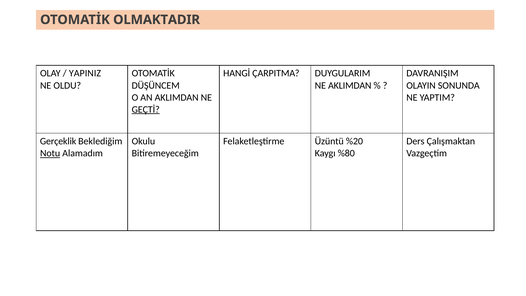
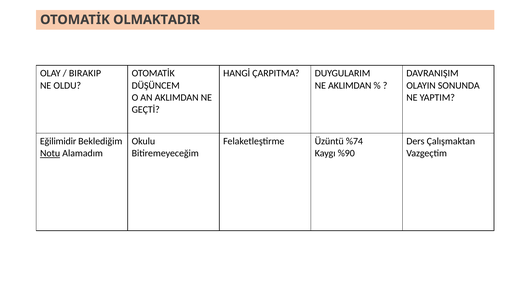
YAPINIZ: YAPINIZ -> BIRAKIP
GEÇTİ underline: present -> none
Gerçeklik: Gerçeklik -> Eğilimidir
%20: %20 -> %74
%80: %80 -> %90
